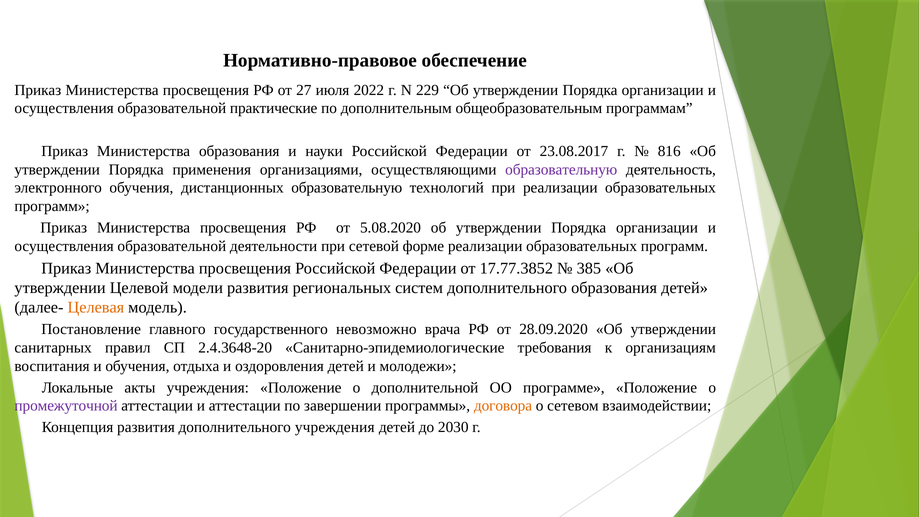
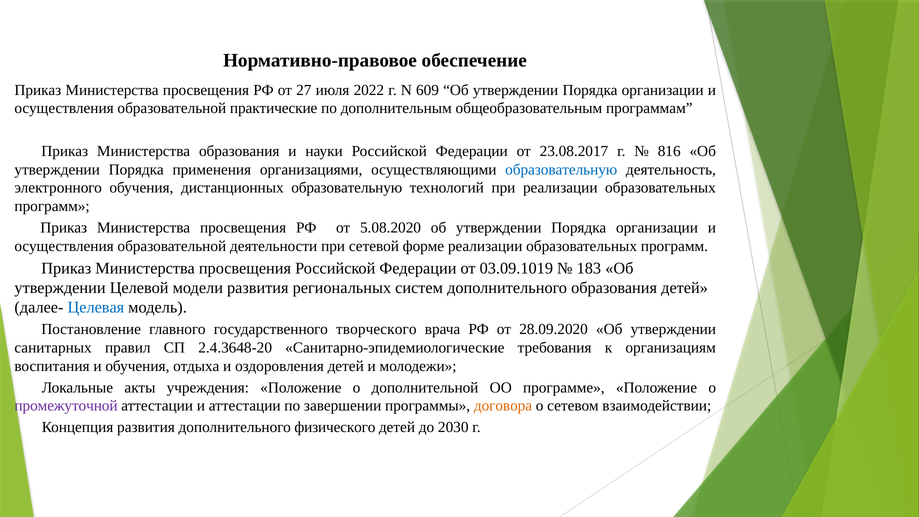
229: 229 -> 609
образовательную at (561, 170) colour: purple -> blue
17.77.3852: 17.77.3852 -> 03.09.1019
385: 385 -> 183
Целевая colour: orange -> blue
невозможно: невозможно -> творческого
дополнительного учреждения: учреждения -> физического
